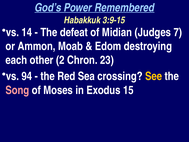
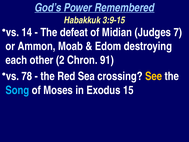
23: 23 -> 91
94: 94 -> 78
Song colour: pink -> light blue
